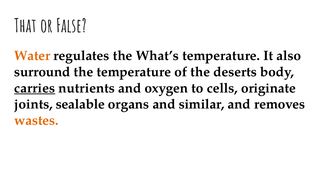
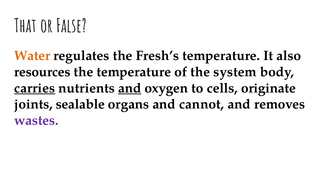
What’s: What’s -> Fresh’s
surround: surround -> resources
deserts: deserts -> system
and at (130, 88) underline: none -> present
similar: similar -> cannot
wastes colour: orange -> purple
